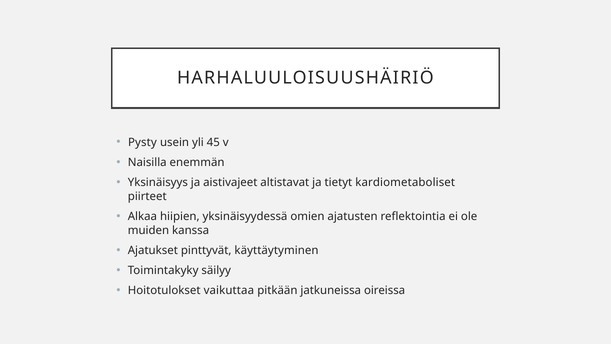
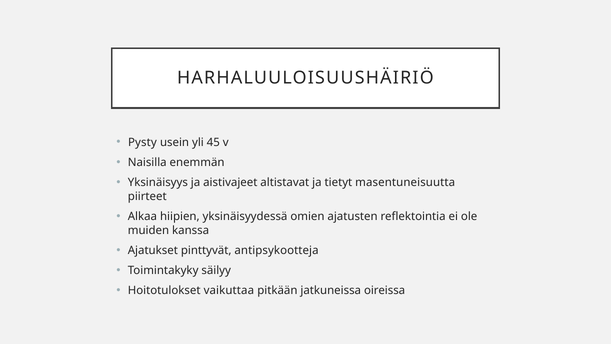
kardiometaboliset: kardiometaboliset -> masentuneisuutta
käyttäytyminen: käyttäytyminen -> antipsykootteja
